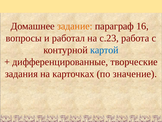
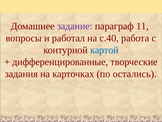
задание colour: orange -> purple
16: 16 -> 11
с.23: с.23 -> с.40
значение: значение -> остались
